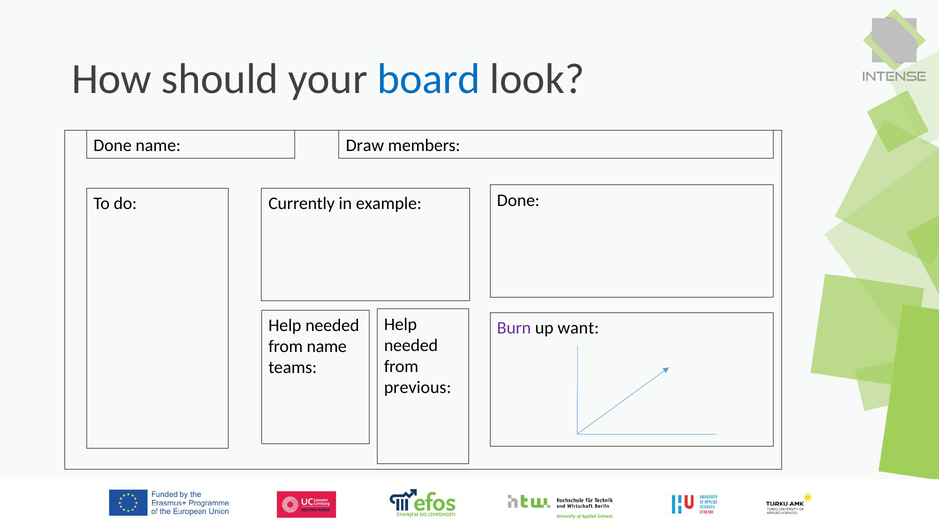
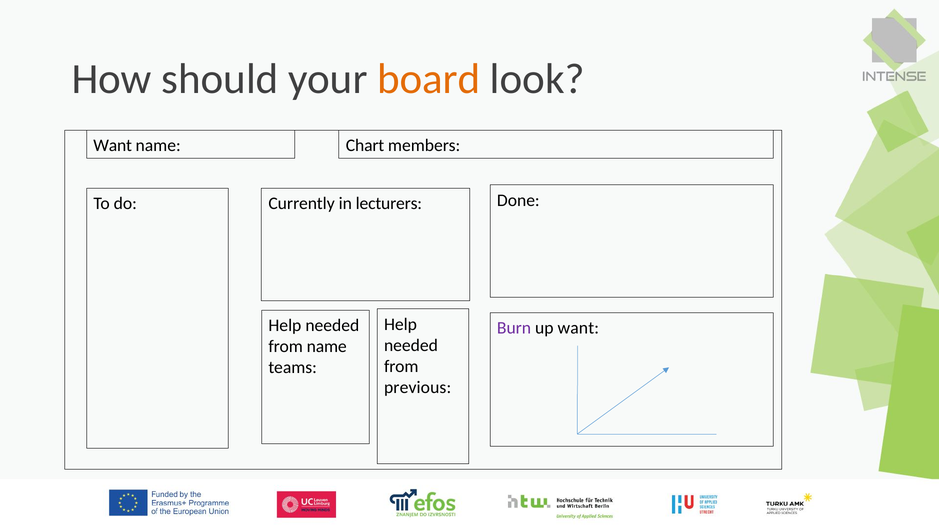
board colour: blue -> orange
Done at (113, 145): Done -> Want
Draw: Draw -> Chart
example: example -> lecturers
